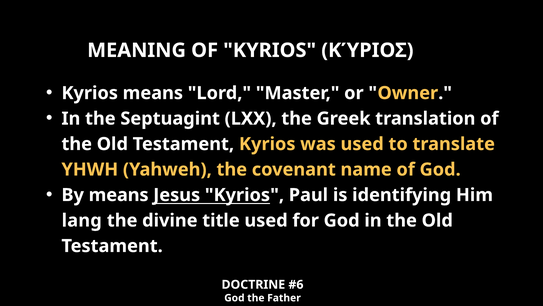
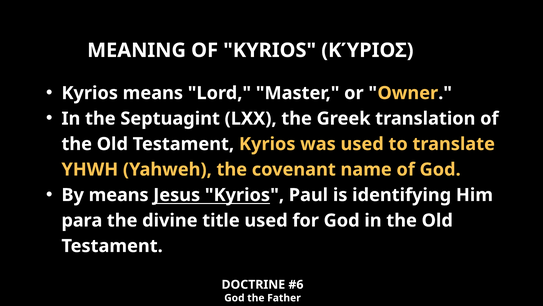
lang: lang -> para
